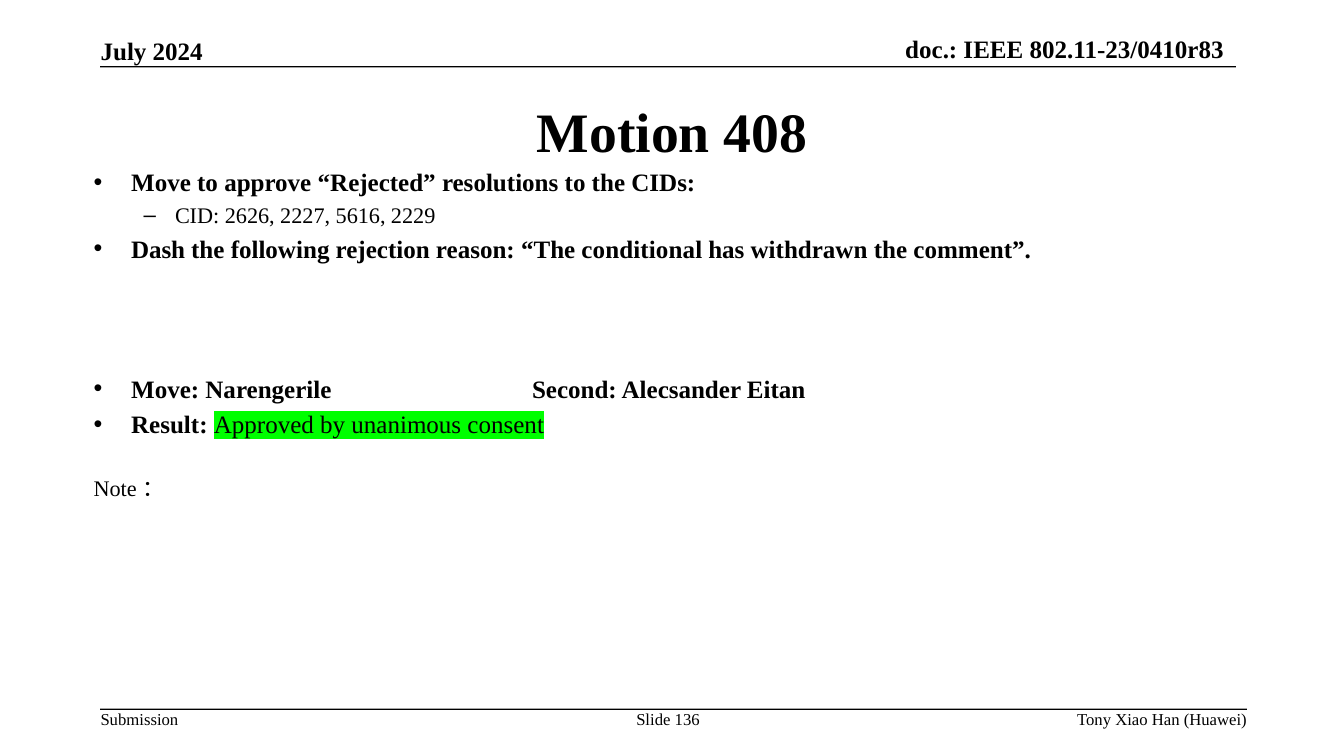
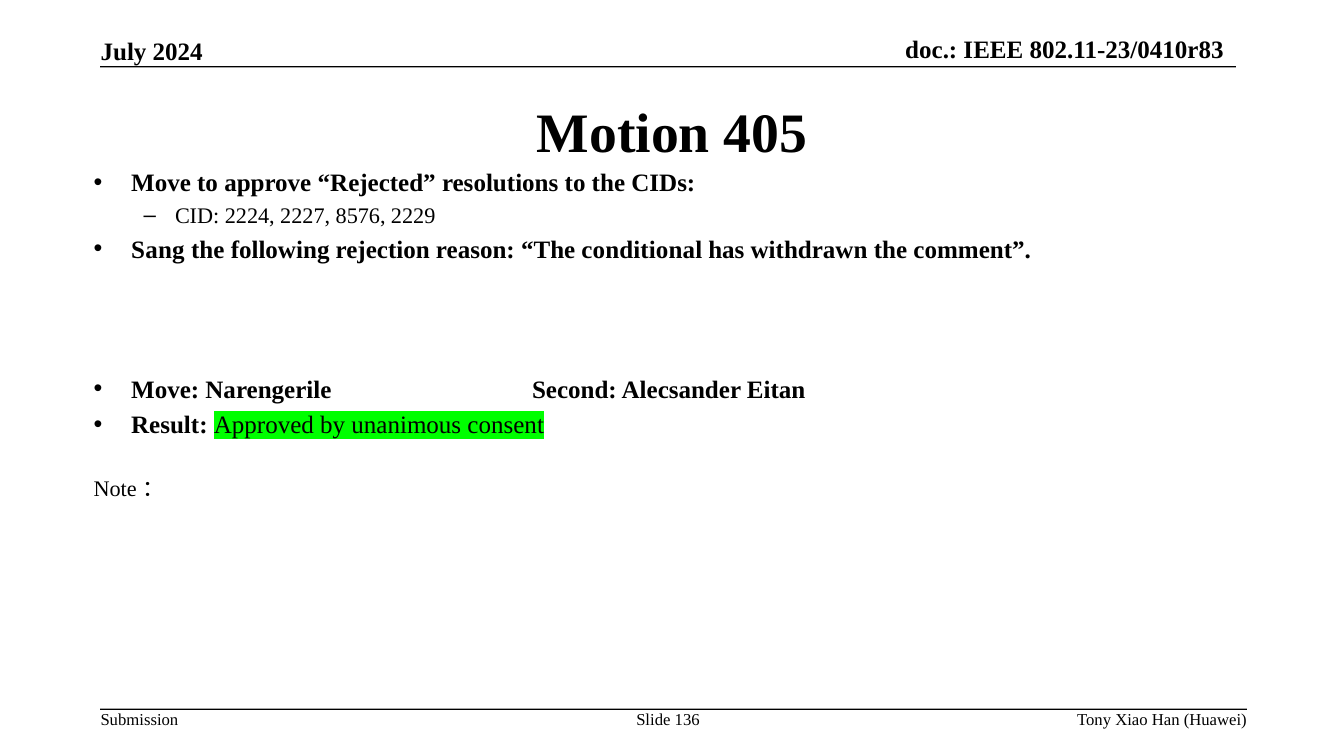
408: 408 -> 405
2626: 2626 -> 2224
5616: 5616 -> 8576
Dash: Dash -> Sang
